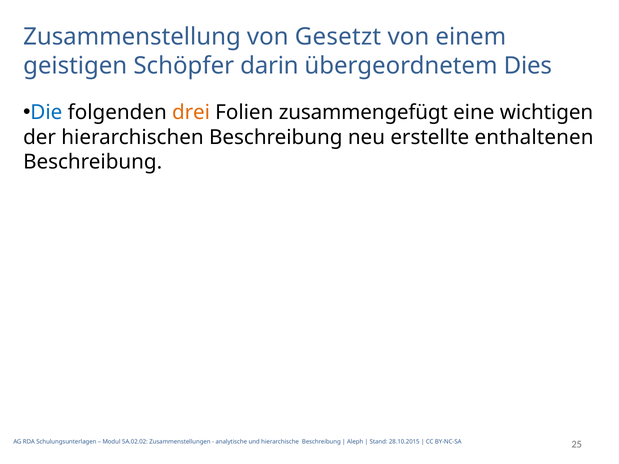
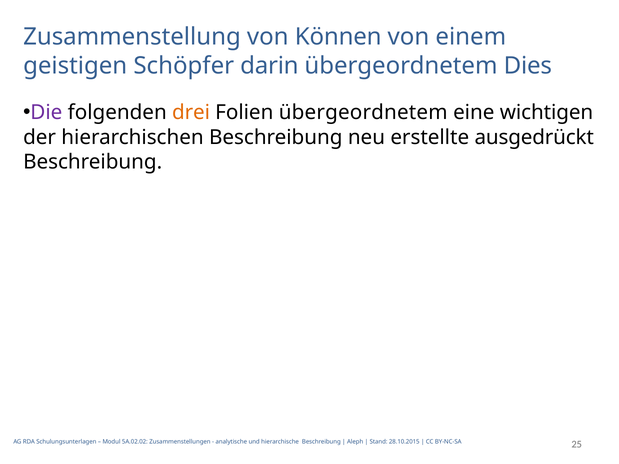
Gesetzt: Gesetzt -> Können
Die colour: blue -> purple
Folien zusammengefügt: zusammengefügt -> übergeordnetem
enthaltenen: enthaltenen -> ausgedrückt
